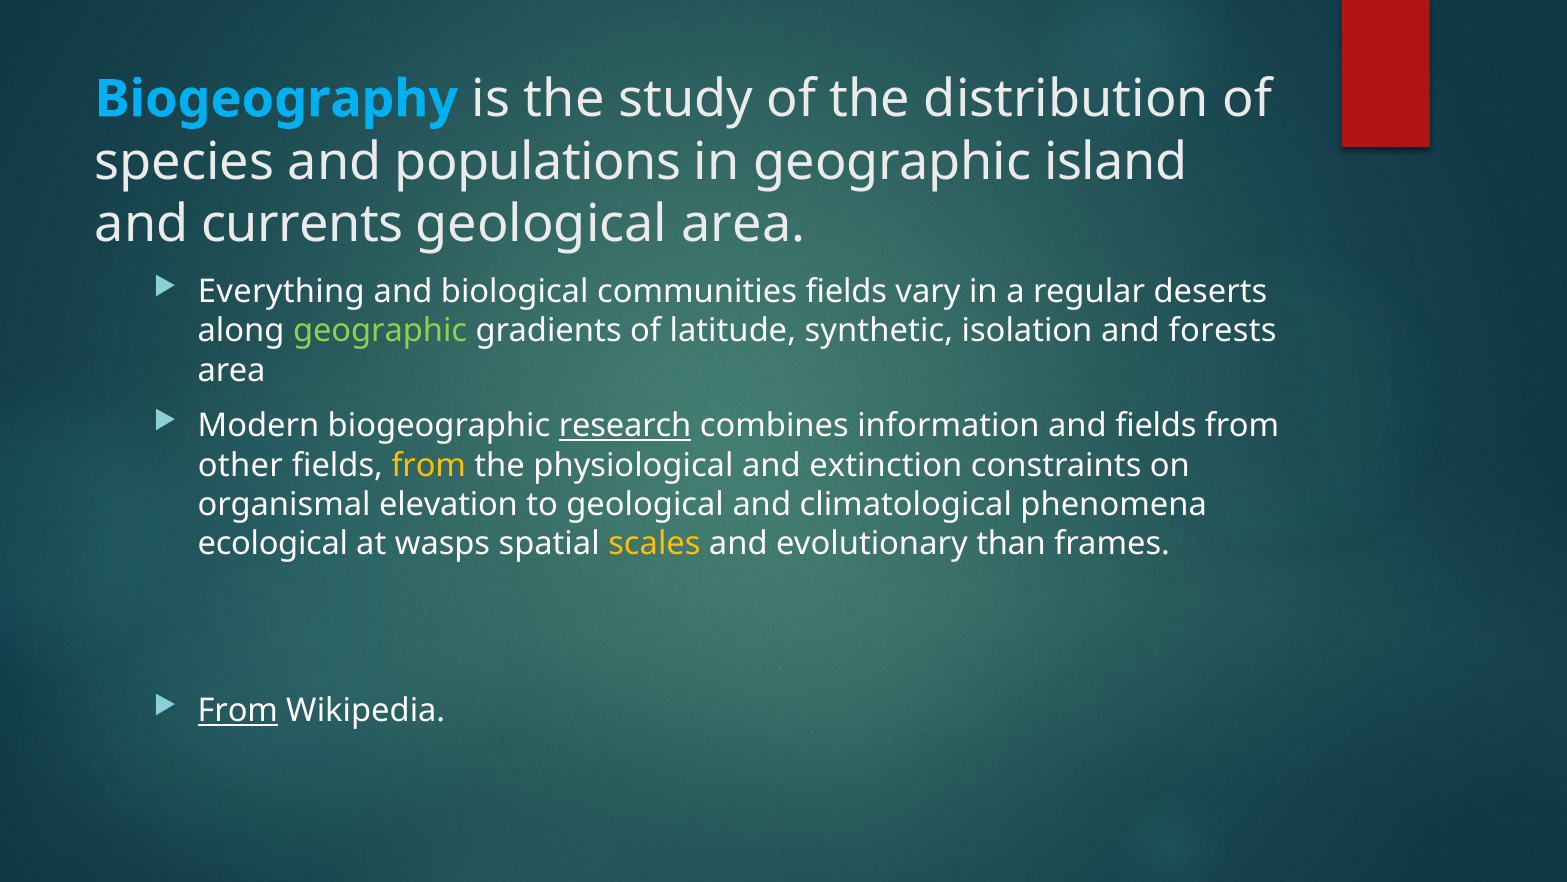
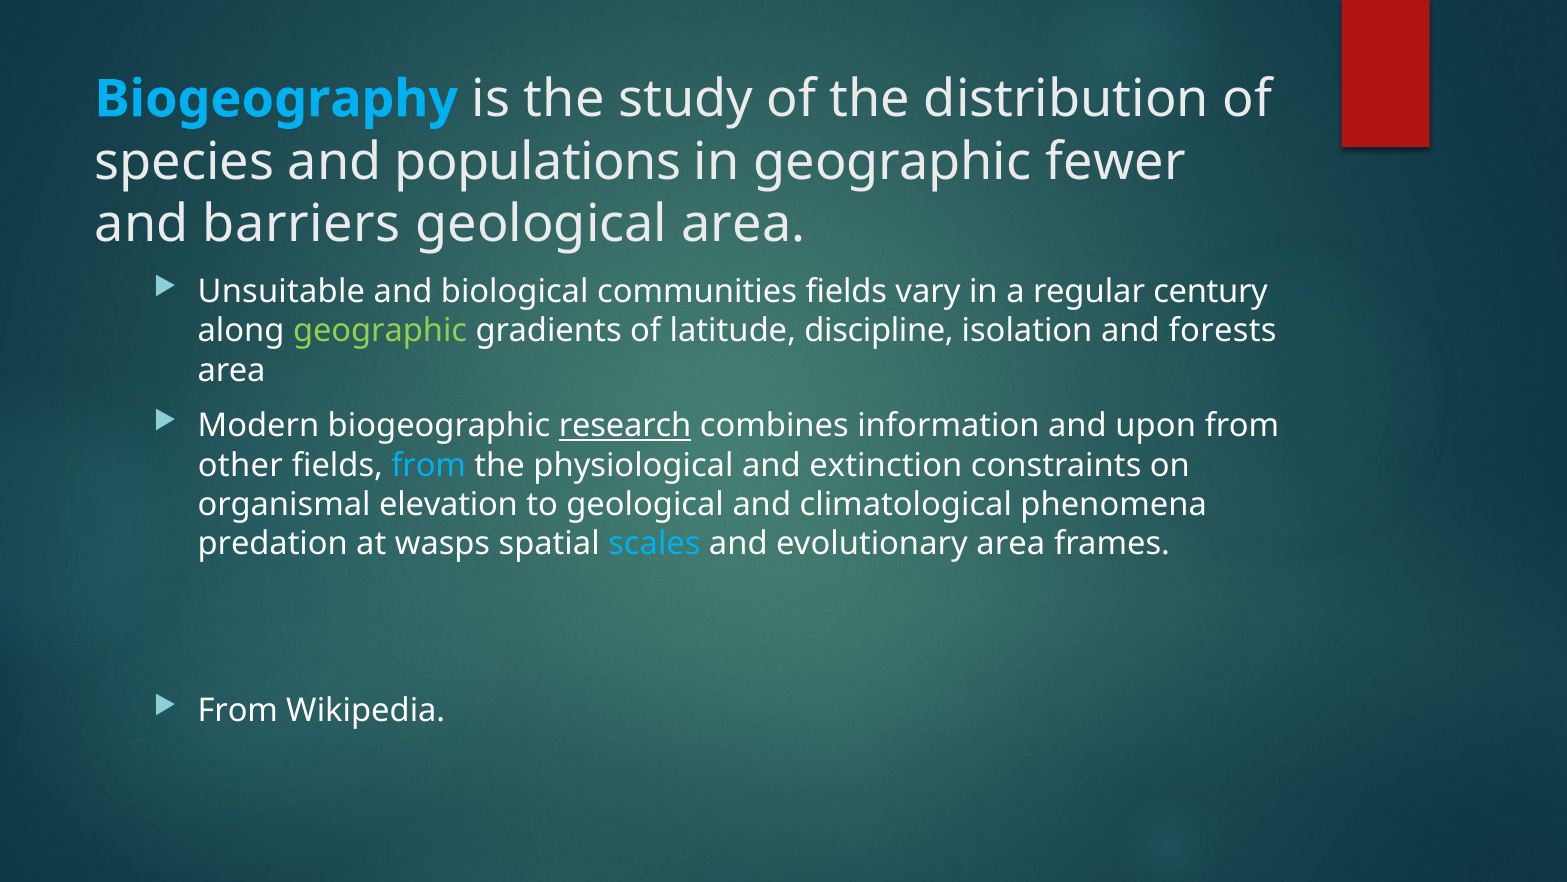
island: island -> fewer
currents: currents -> barriers
Everything: Everything -> Unsuitable
deserts: deserts -> century
synthetic: synthetic -> discipline
and fields: fields -> upon
from at (429, 465) colour: yellow -> light blue
ecological: ecological -> predation
scales colour: yellow -> light blue
evolutionary than: than -> area
From at (238, 710) underline: present -> none
